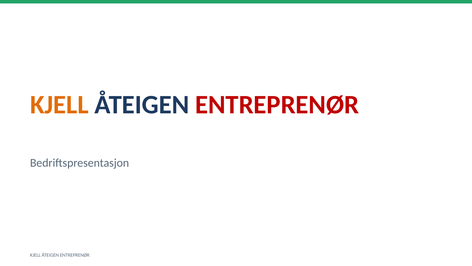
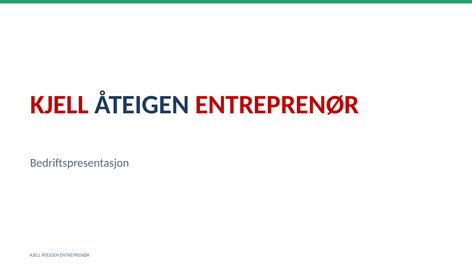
KJELL at (59, 105) colour: orange -> red
